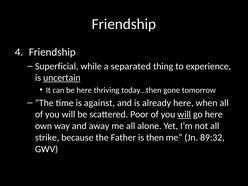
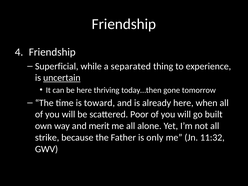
against: against -> toward
will at (184, 114) underline: present -> none
go here: here -> built
away: away -> merit
then: then -> only
89:32: 89:32 -> 11:32
